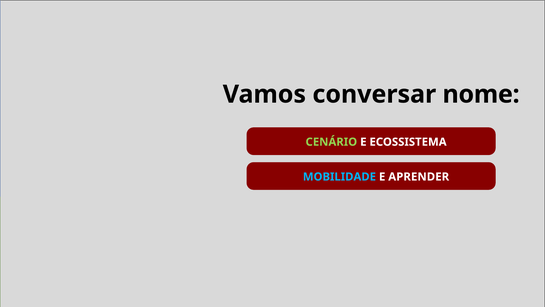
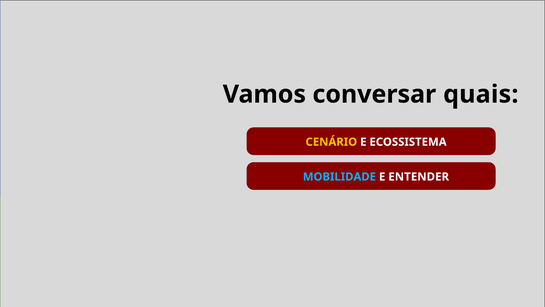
nome: nome -> quais
CENÁRIO colour: light green -> yellow
APRENDER: APRENDER -> ENTENDER
